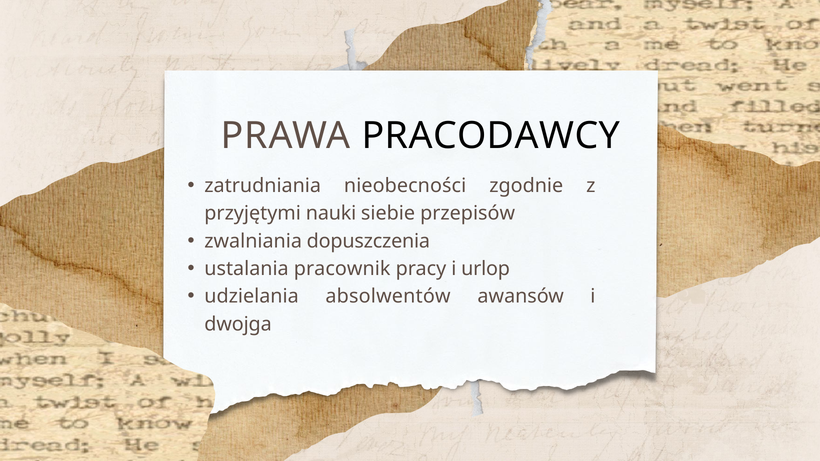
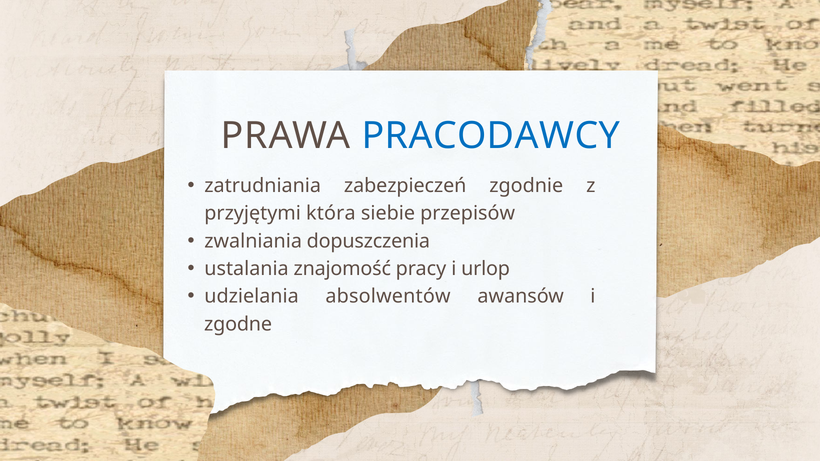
PRACODAWCY colour: black -> blue
nieobecności: nieobecności -> zabezpieczeń
nauki: nauki -> która
pracownik: pracownik -> znajomość
dwojga: dwojga -> zgodne
